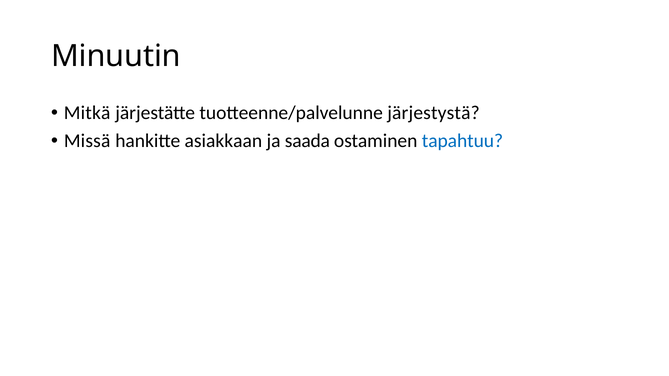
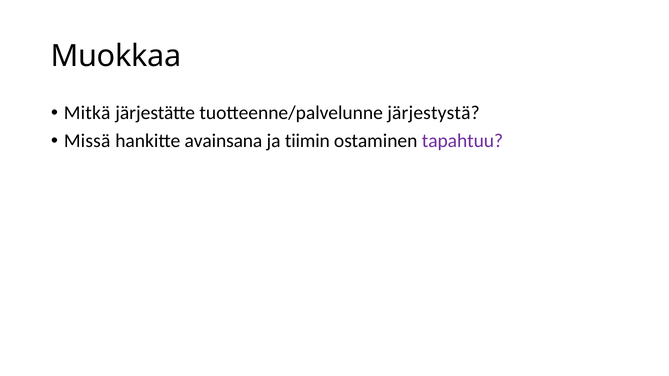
Minuutin: Minuutin -> Muokkaa
asiakkaan: asiakkaan -> avainsana
saada: saada -> tiimin
tapahtuu colour: blue -> purple
